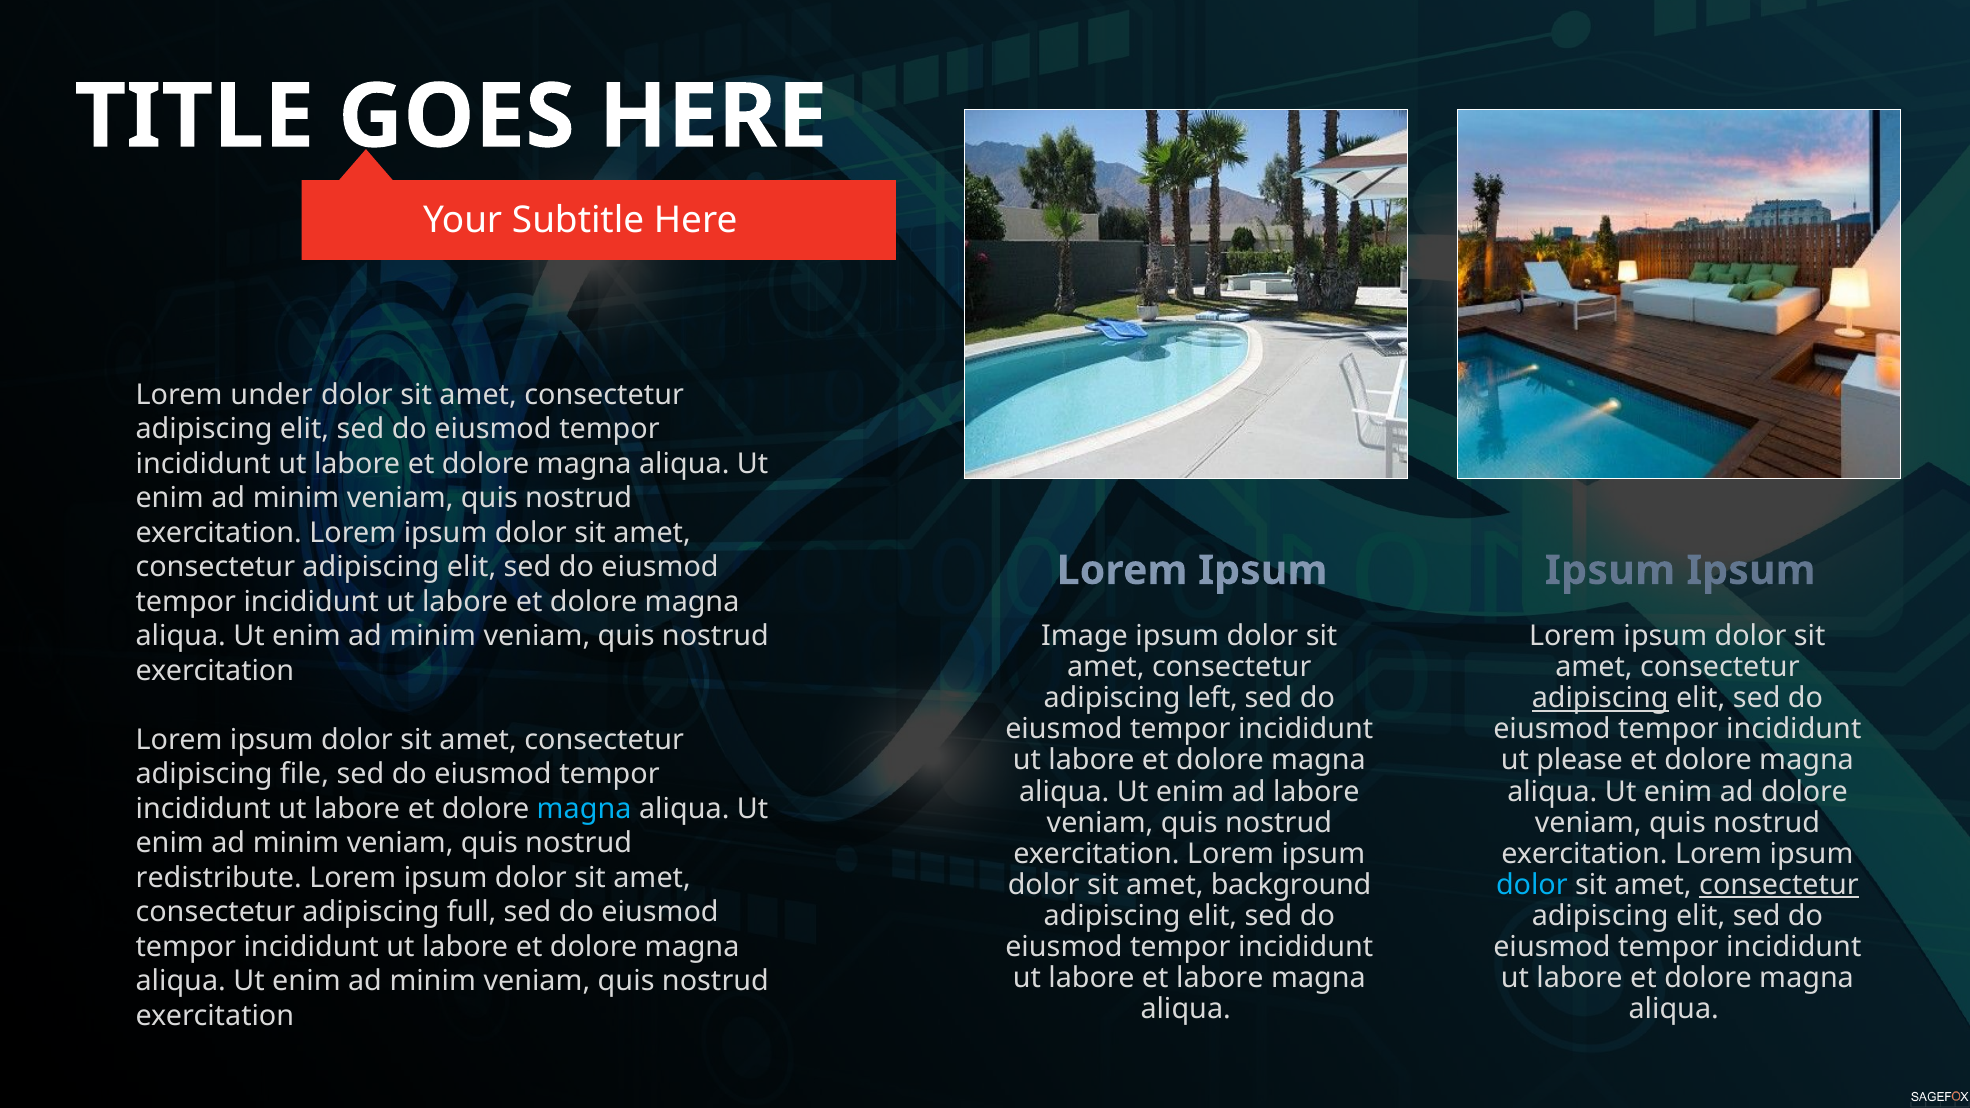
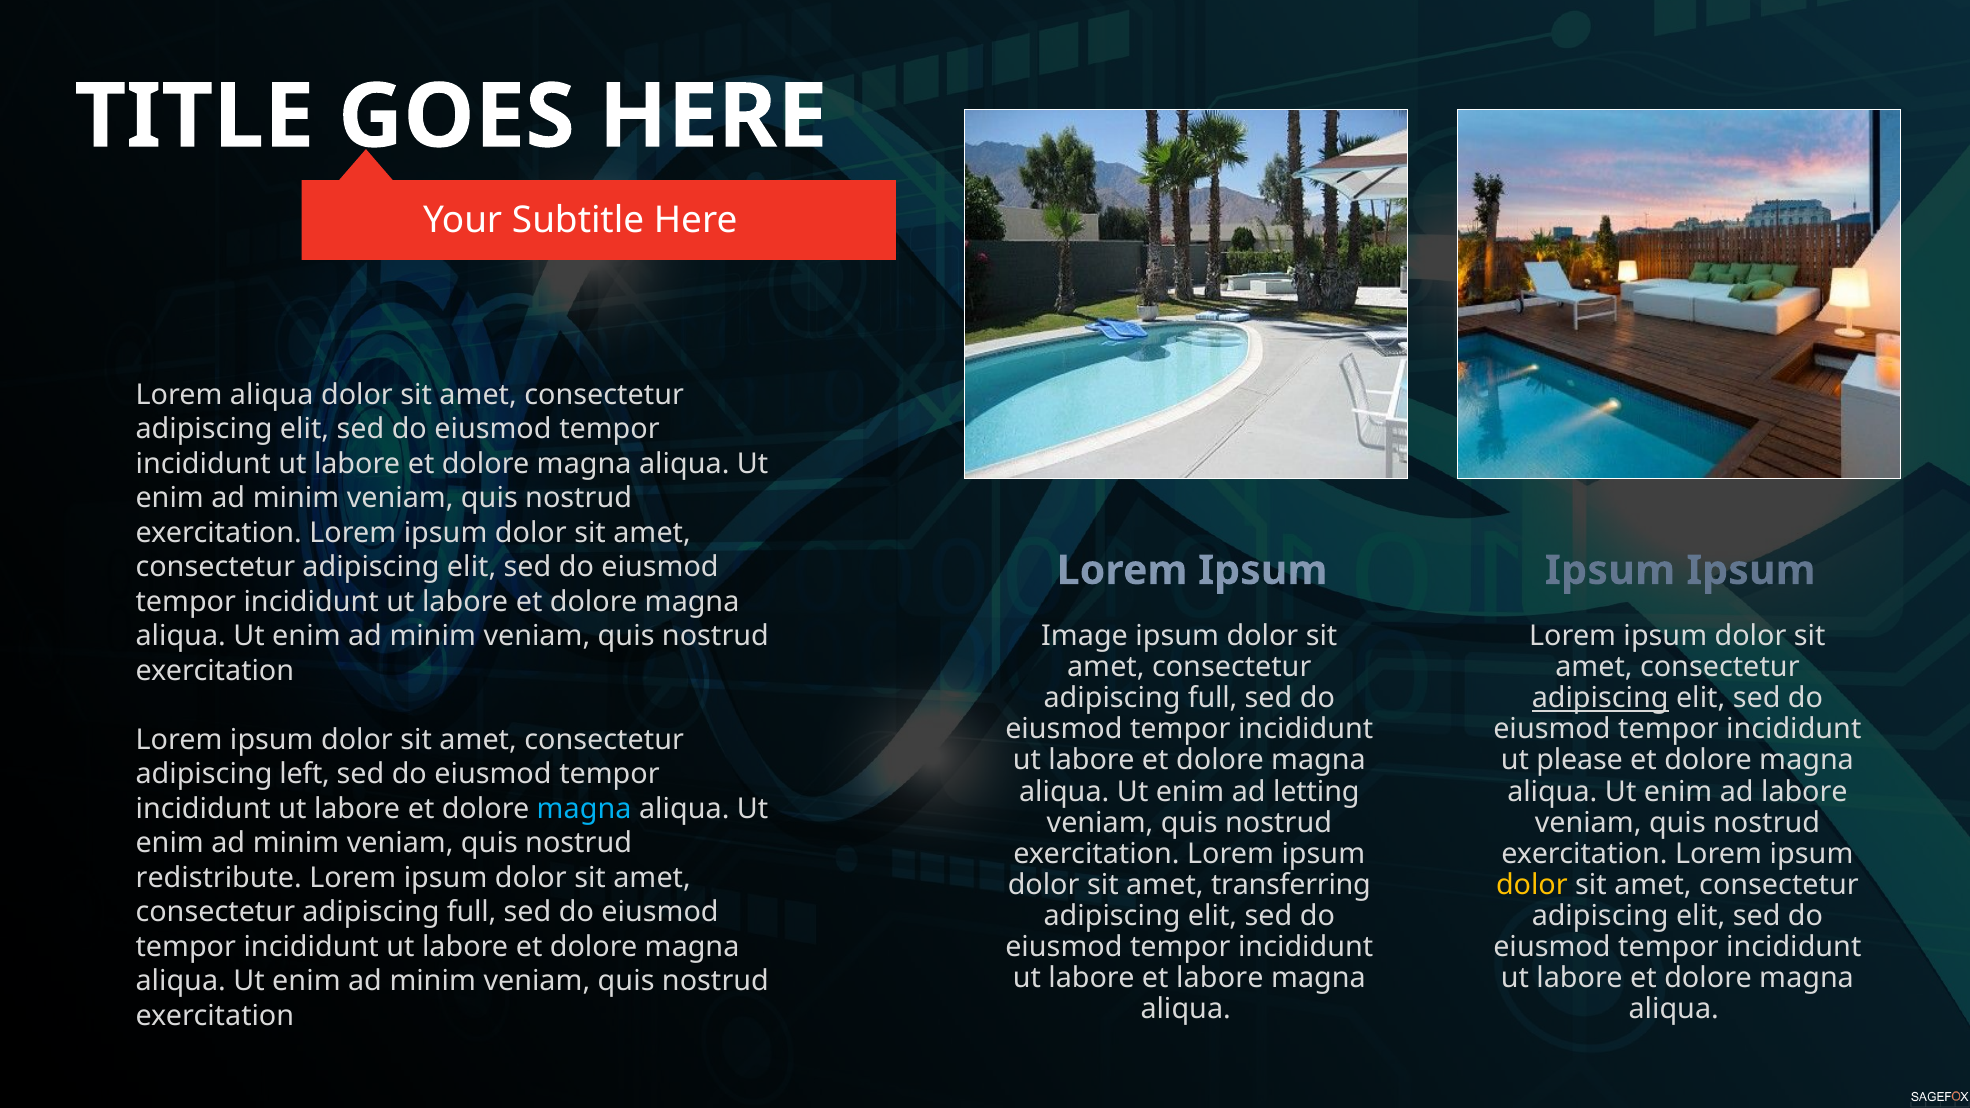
Lorem under: under -> aliqua
left at (1213, 698): left -> full
file: file -> left
ad labore: labore -> letting
ad dolore: dolore -> labore
background: background -> transferring
dolor at (1532, 885) colour: light blue -> yellow
consectetur at (1779, 885) underline: present -> none
